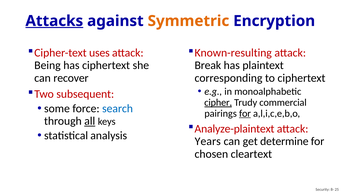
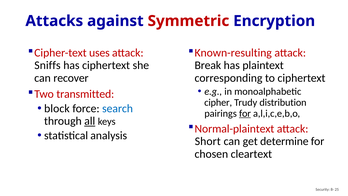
Attacks underline: present -> none
Symmetric colour: orange -> red
Being: Being -> Sniffs
subsequent: subsequent -> transmitted
cipher underline: present -> none
commercial: commercial -> distribution
some: some -> block
Analyze-plaintext: Analyze-plaintext -> Normal-plaintext
Years: Years -> Short
